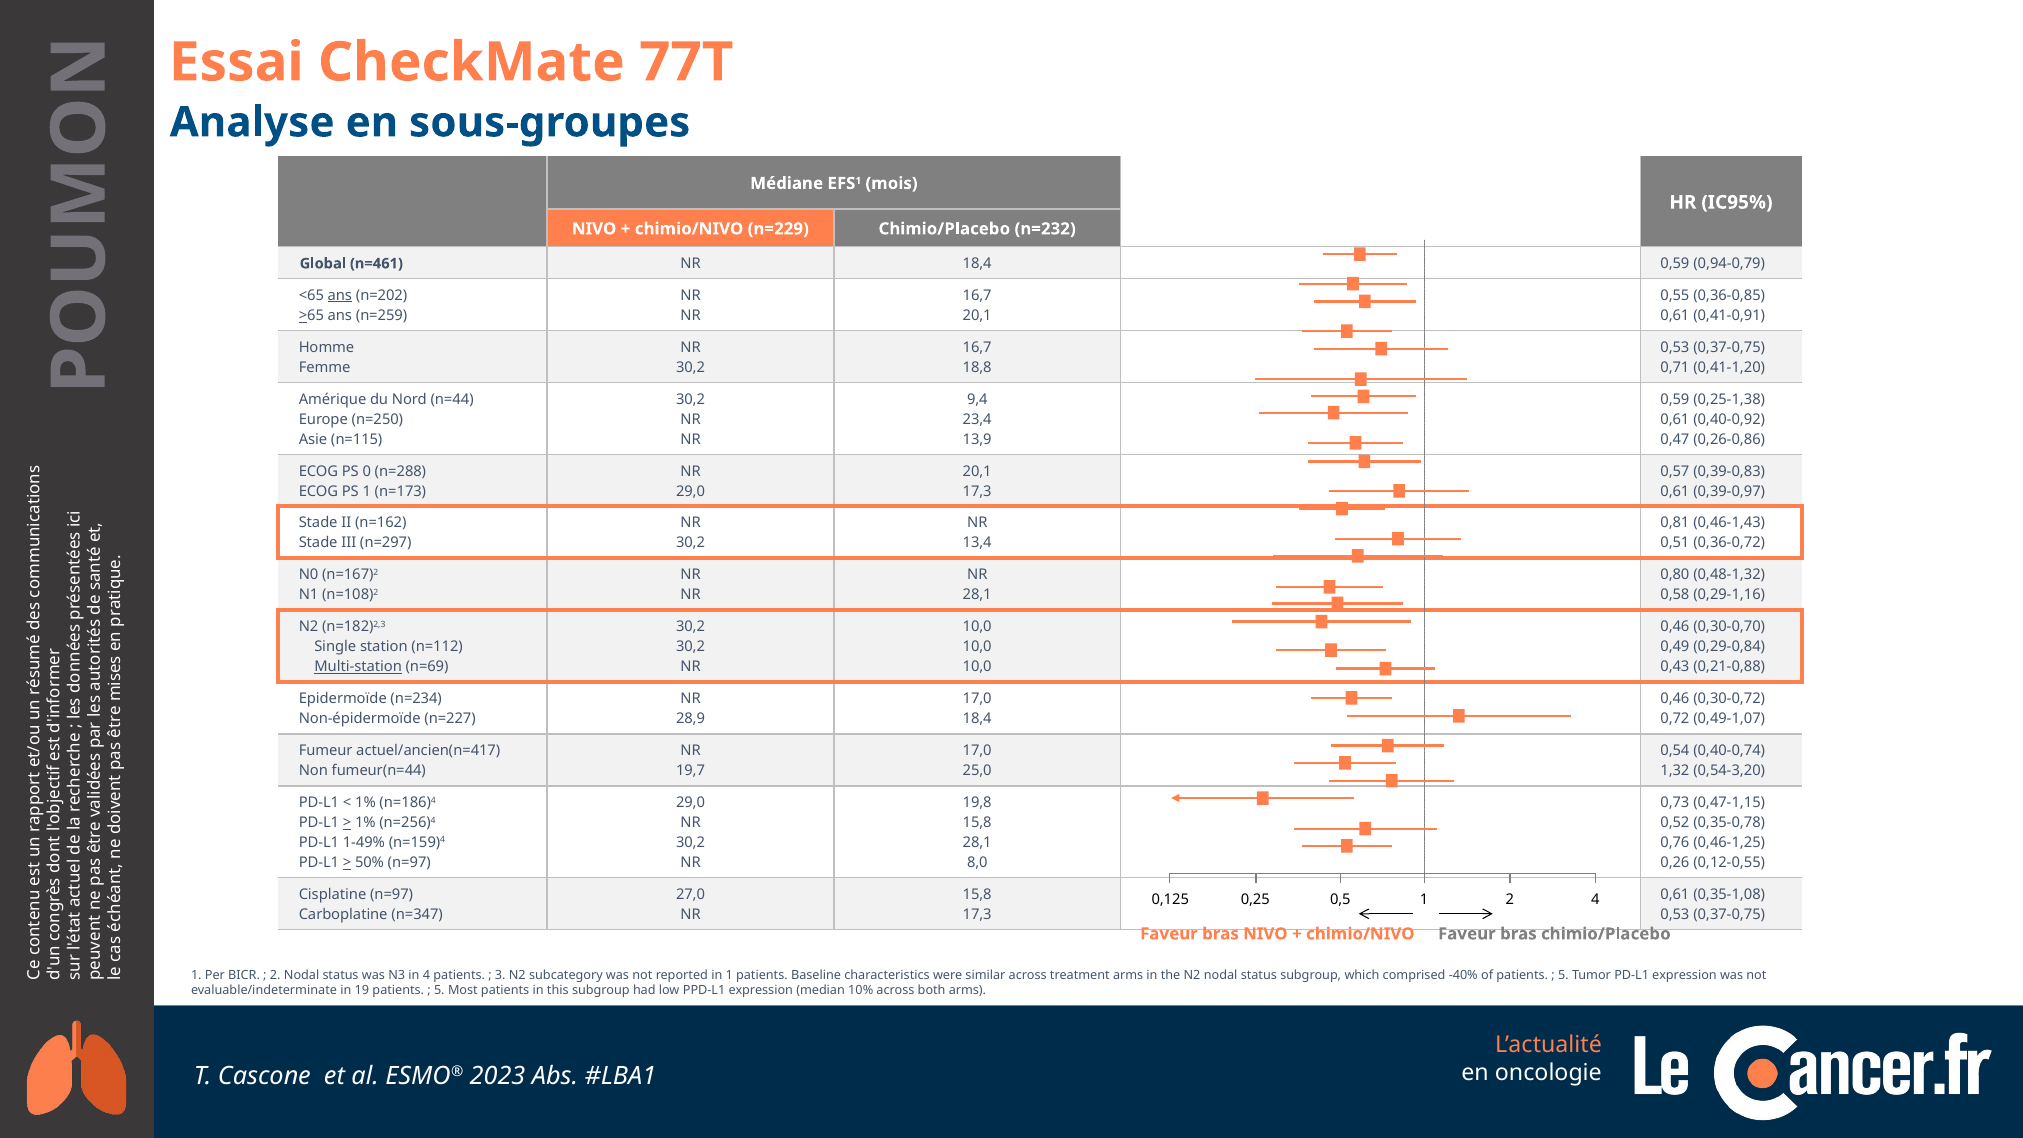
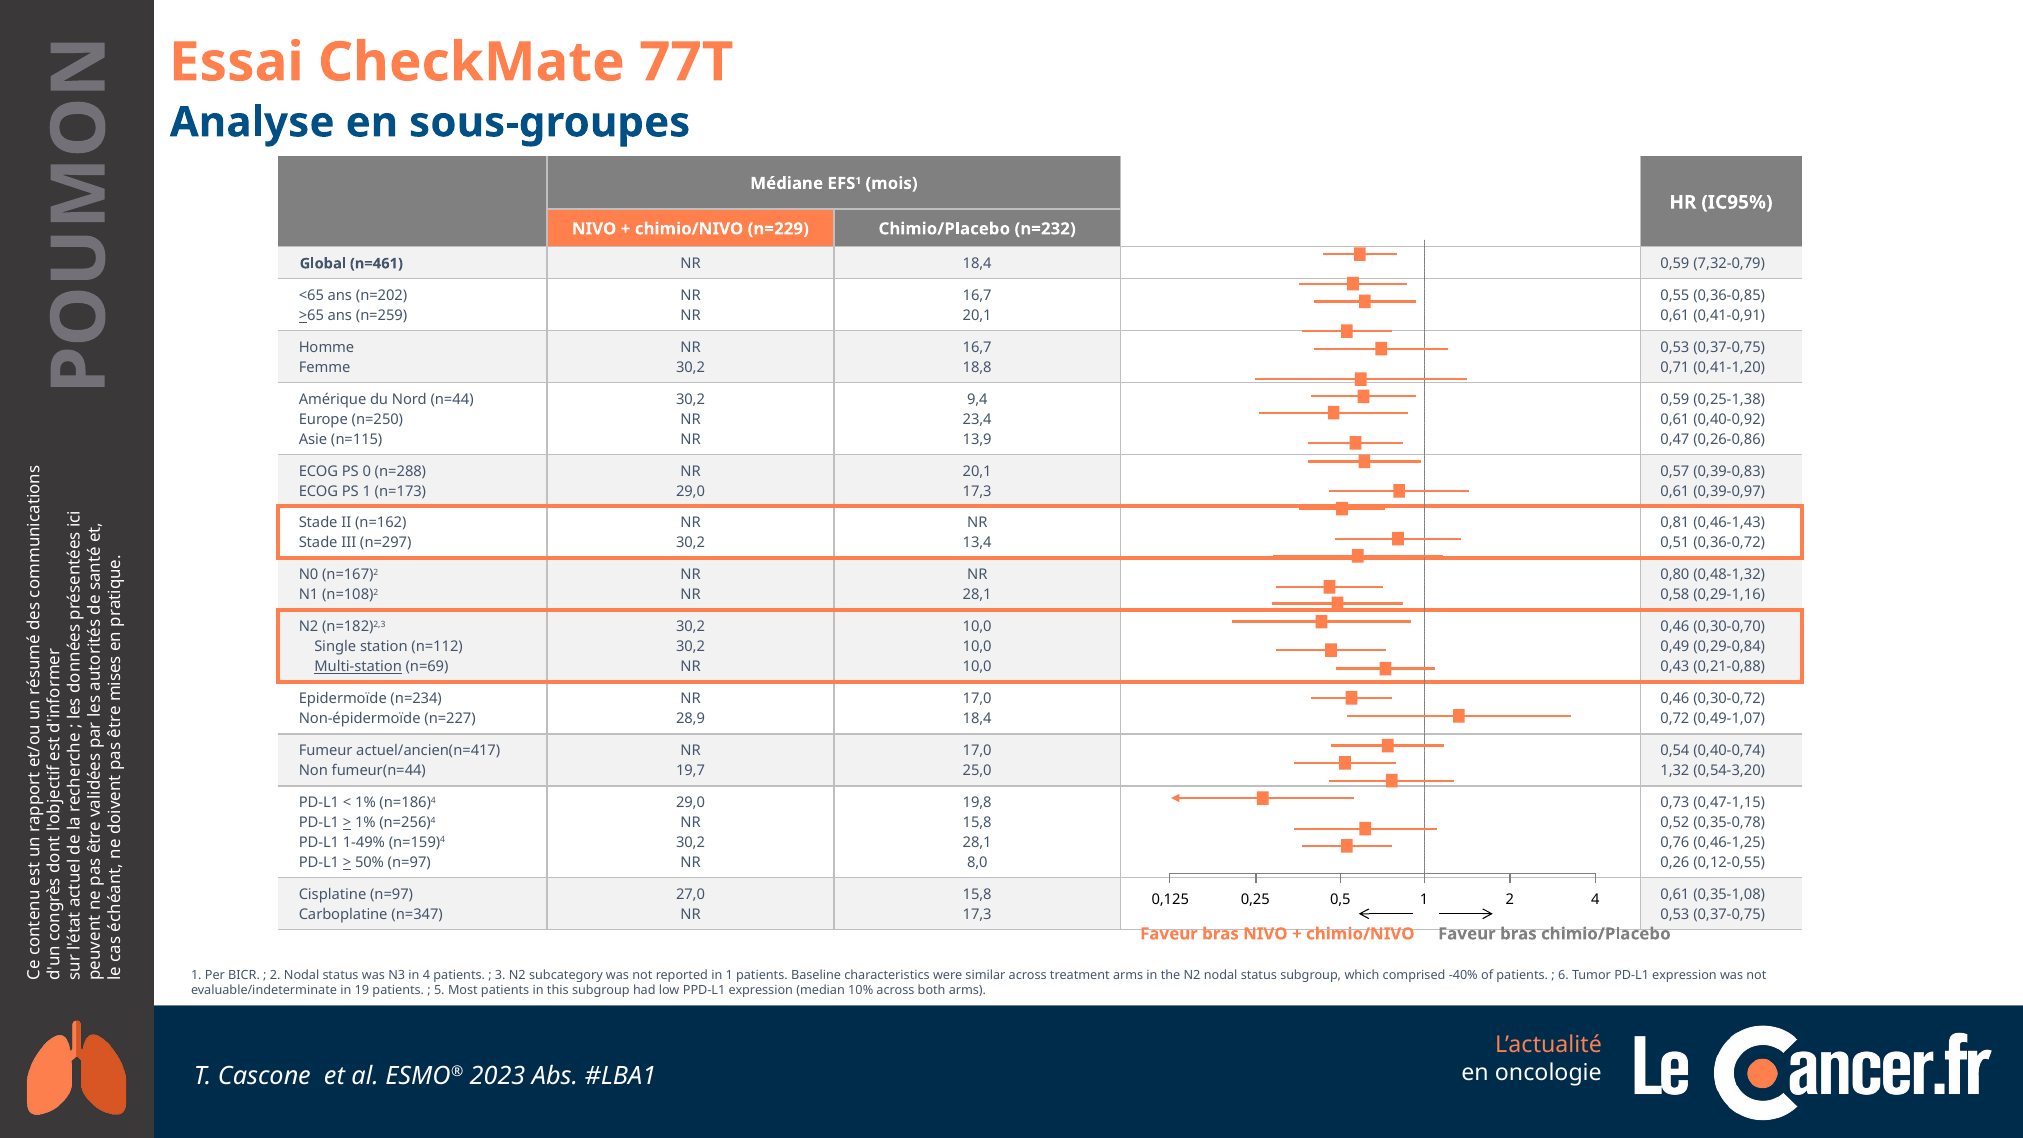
0,94-0,79: 0,94-0,79 -> 7,32-0,79
ans at (340, 295) underline: present -> none
5 at (1563, 975): 5 -> 6
